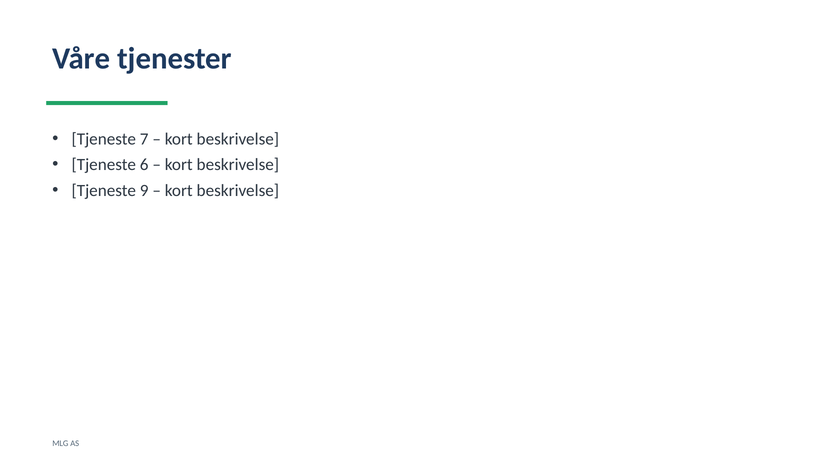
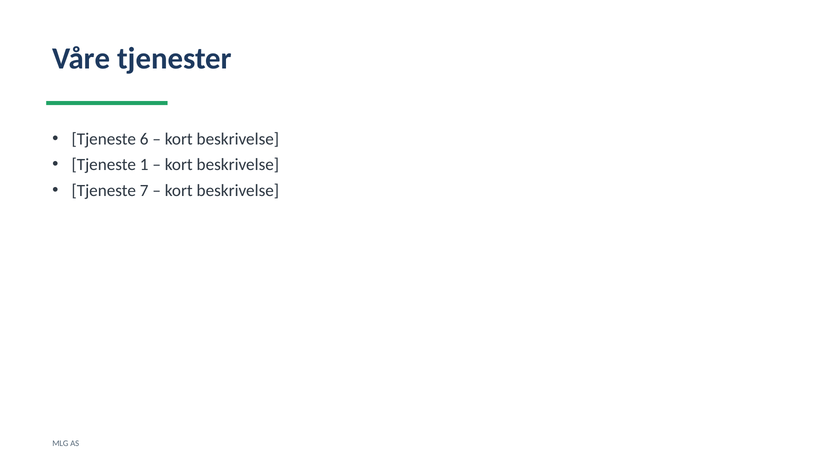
7: 7 -> 6
6: 6 -> 1
9: 9 -> 7
